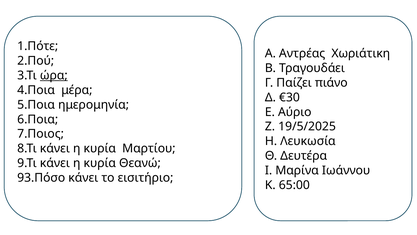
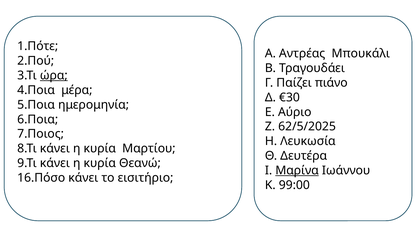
Χωριάτικη: Χωριάτικη -> Μπουκάλι
19/5/2025: 19/5/2025 -> 62/5/2025
Μαρίνα underline: none -> present
93.Πόσο: 93.Πόσο -> 16.Πόσο
65:00: 65:00 -> 99:00
